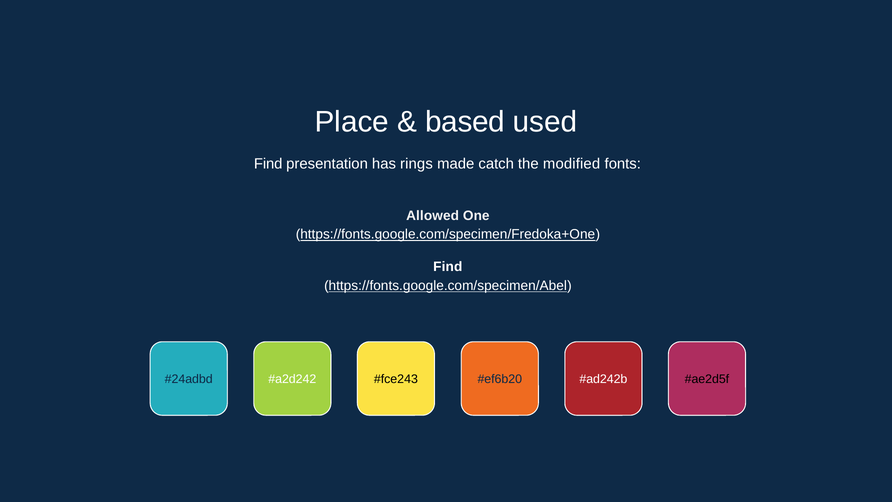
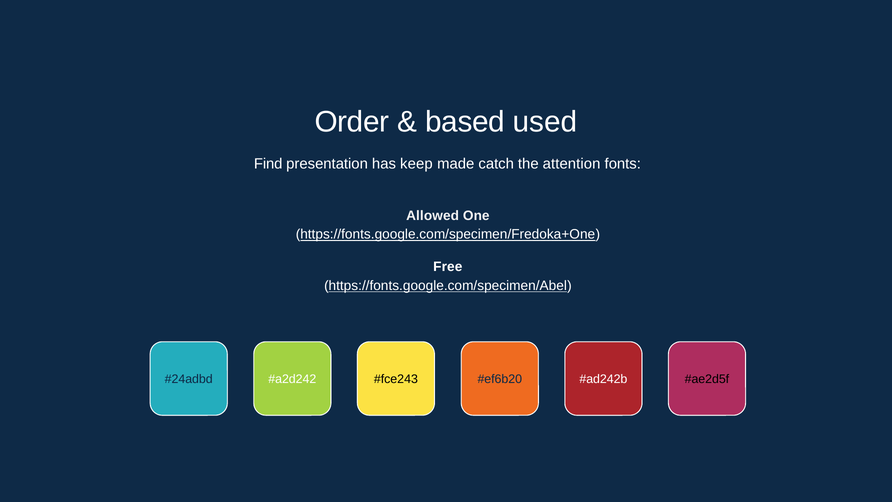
Place: Place -> Order
rings: rings -> keep
modified: modified -> attention
Find at (448, 267): Find -> Free
